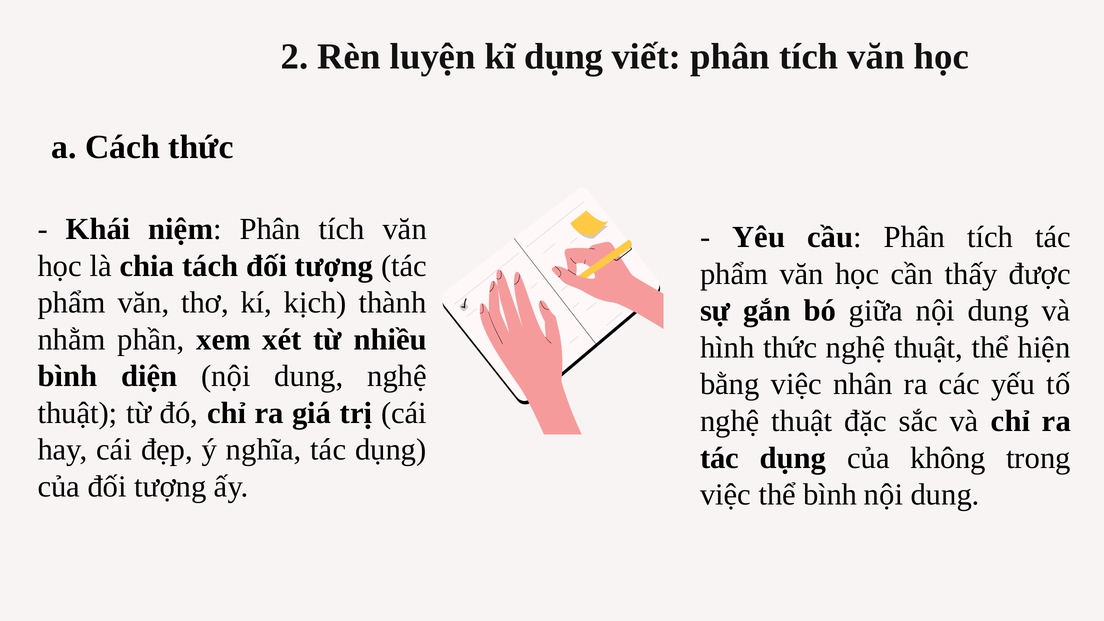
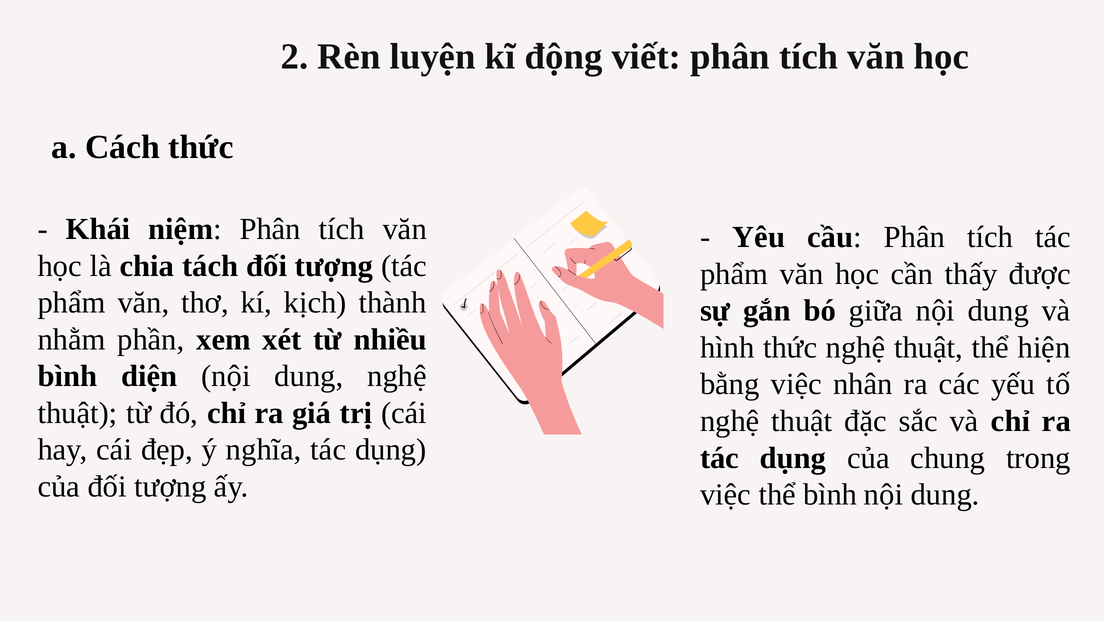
kĩ dụng: dụng -> động
không: không -> chung
